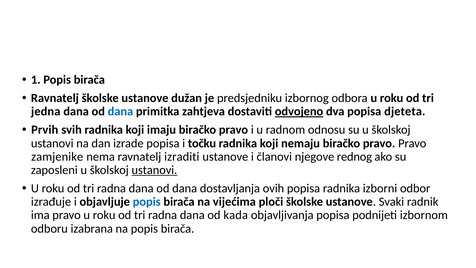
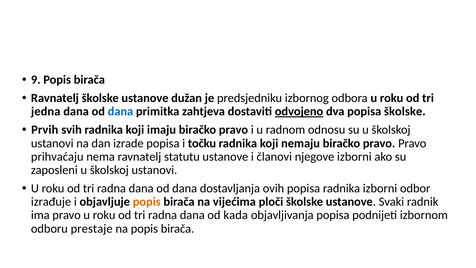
1: 1 -> 9
popisa djeteta: djeteta -> školske
zamjenike: zamjenike -> prihvaćaju
izraditi: izraditi -> statutu
njegove rednog: rednog -> izborni
ustanovi at (154, 170) underline: present -> none
popis at (147, 202) colour: blue -> orange
izabrana: izabrana -> prestaje
